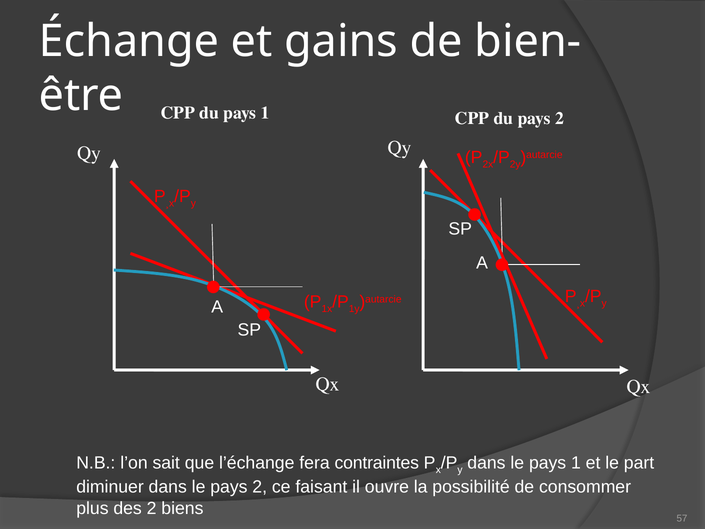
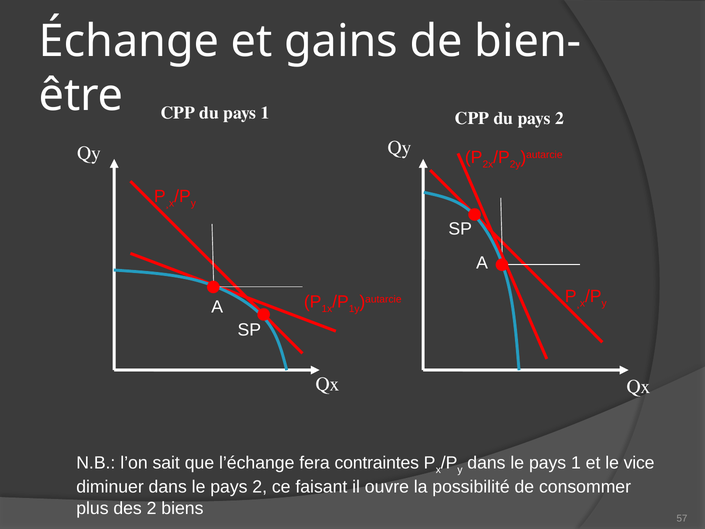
part: part -> vice
